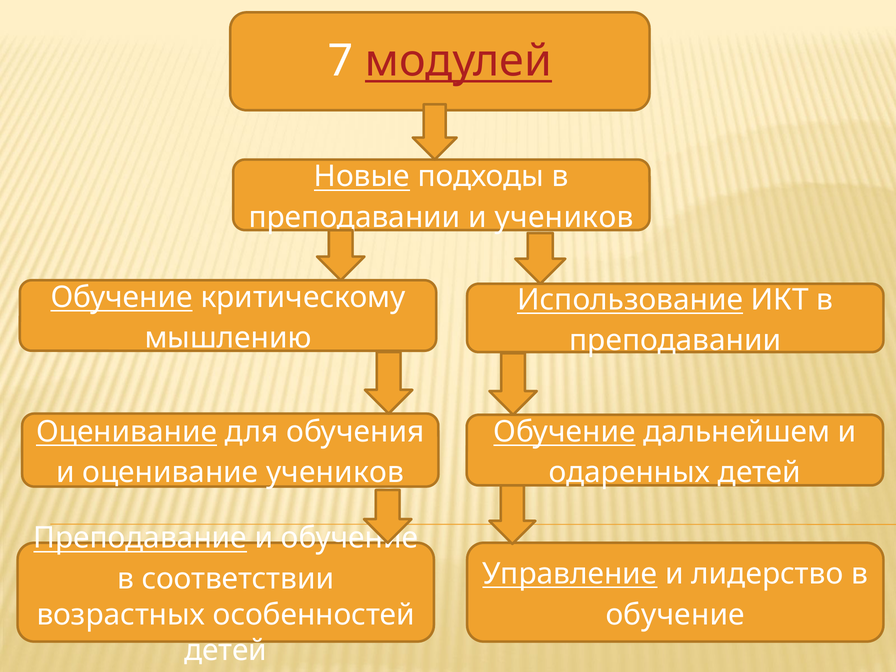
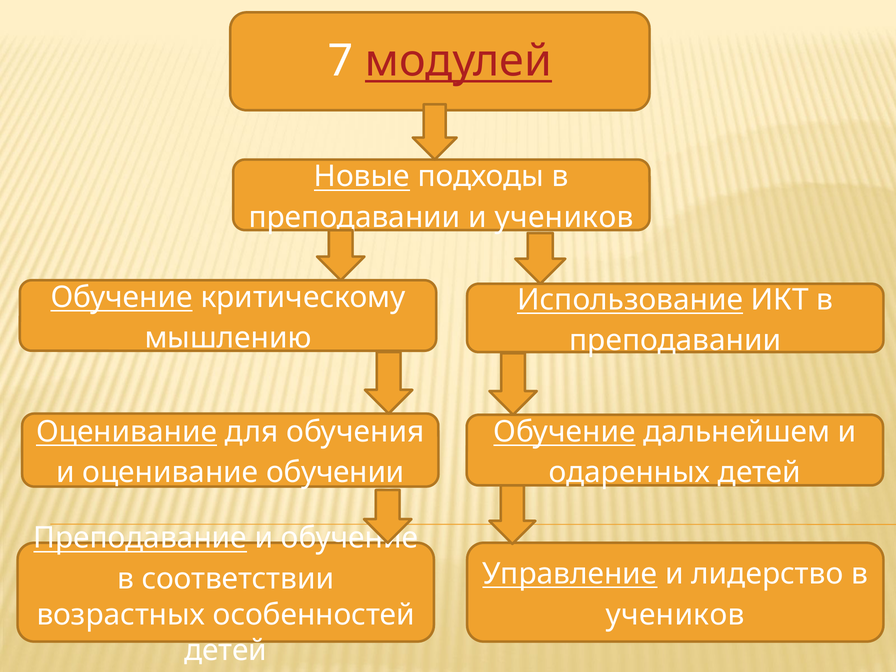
оценивание учеников: учеников -> обучении
обучение at (675, 615): обучение -> учеников
